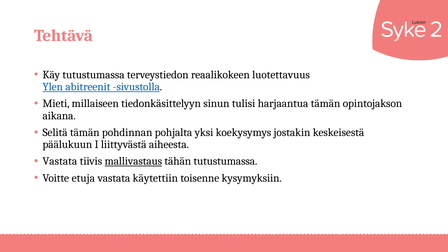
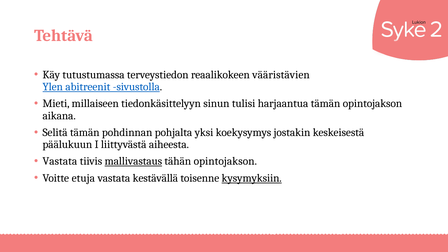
luotettavuus: luotettavuus -> vääristävien
tähän tutustumassa: tutustumassa -> opintojakson
käytettiin: käytettiin -> kestävällä
kysymyksiin underline: none -> present
